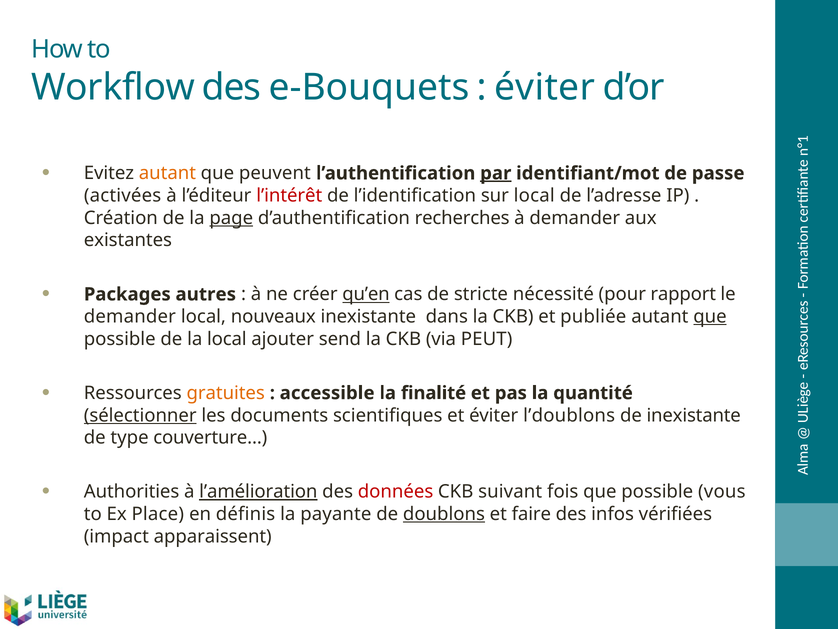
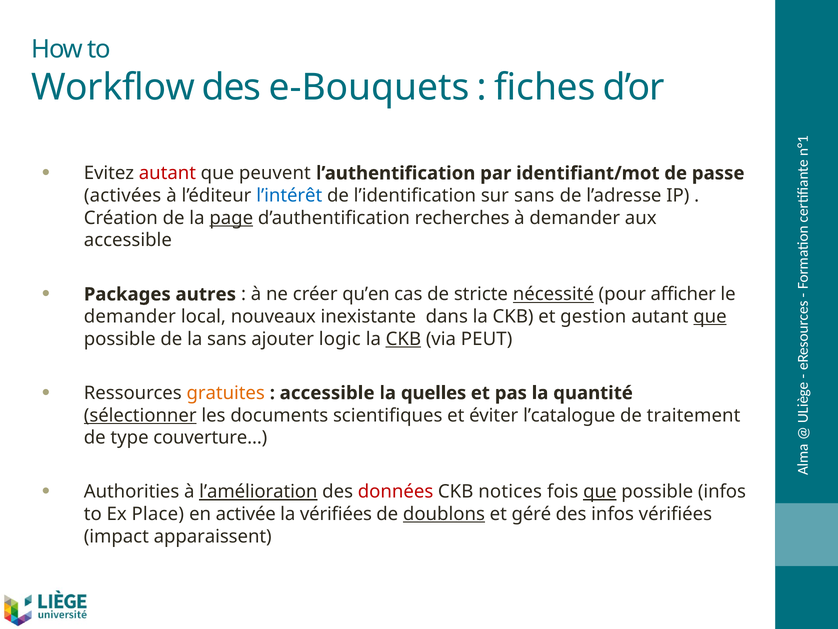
éviter at (545, 88): éviter -> fiches
autant at (167, 173) colour: orange -> red
par underline: present -> none
l’intérêt colour: red -> blue
sur local: local -> sans
existantes at (128, 240): existantes -> accessible
qu’en underline: present -> none
nécessité underline: none -> present
rapport: rapport -> afficher
publiée: publiée -> gestion
la local: local -> sans
send: send -> logic
CKB at (403, 339) underline: none -> present
finalité: finalité -> quelles
l’doublons: l’doublons -> l’catalogue
de inexistante: inexistante -> traitement
suivant: suivant -> notices
que at (600, 491) underline: none -> present
possible vous: vous -> infos
définis: définis -> activée
la payante: payante -> vérifiées
faire: faire -> géré
